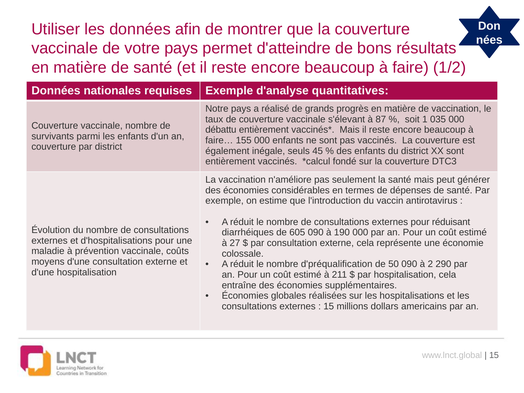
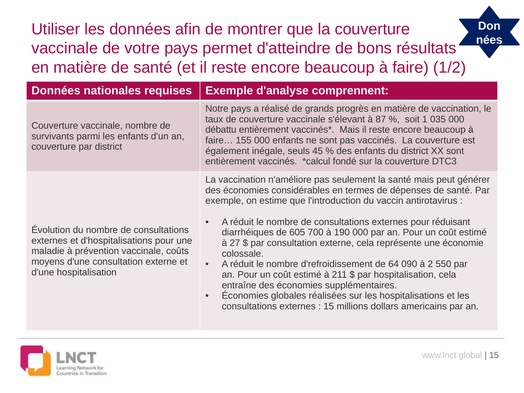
quantitatives: quantitatives -> comprennent
605 090: 090 -> 700
d'préqualification: d'préqualification -> d'refroidissement
50: 50 -> 64
290: 290 -> 550
